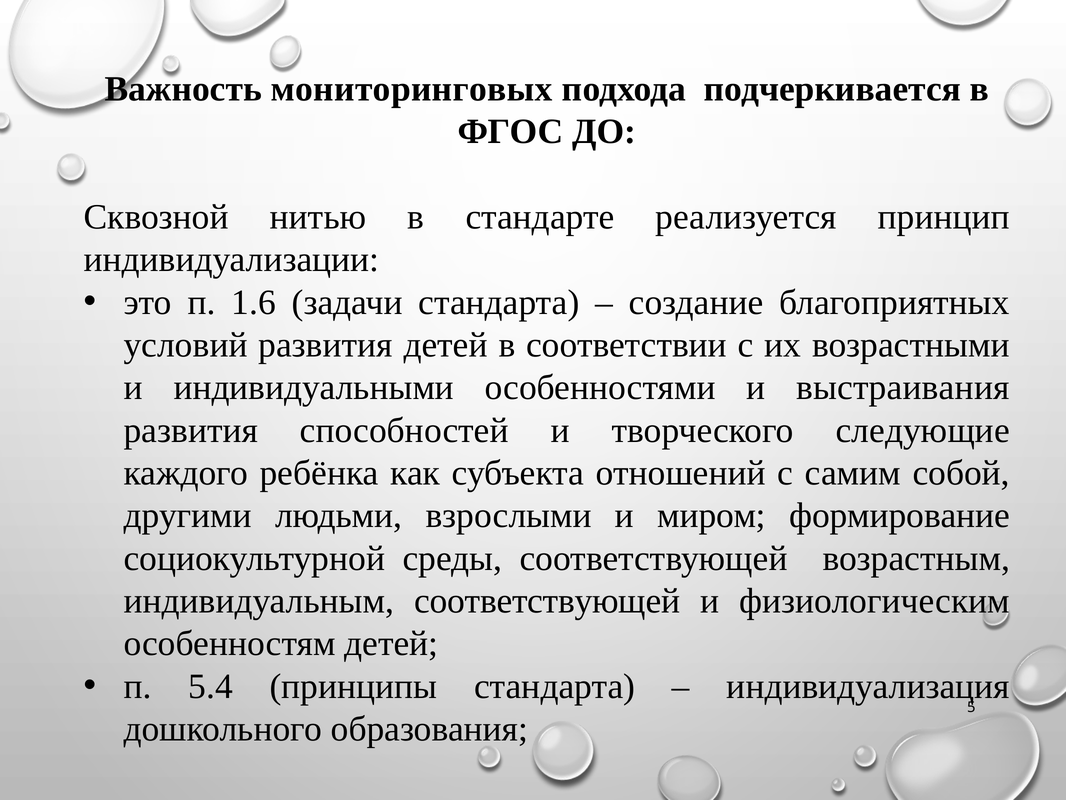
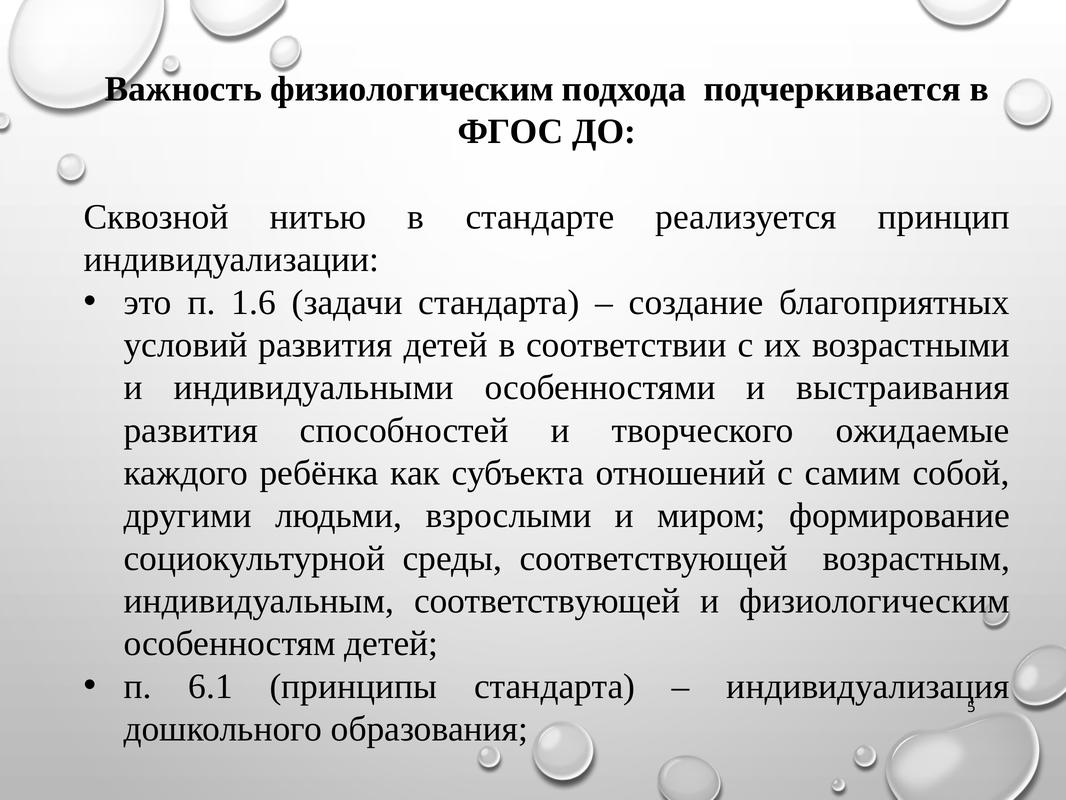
Важность мониторинговых: мониторинговых -> физиологическим
следующие: следующие -> ожидаемые
5.4: 5.4 -> 6.1
